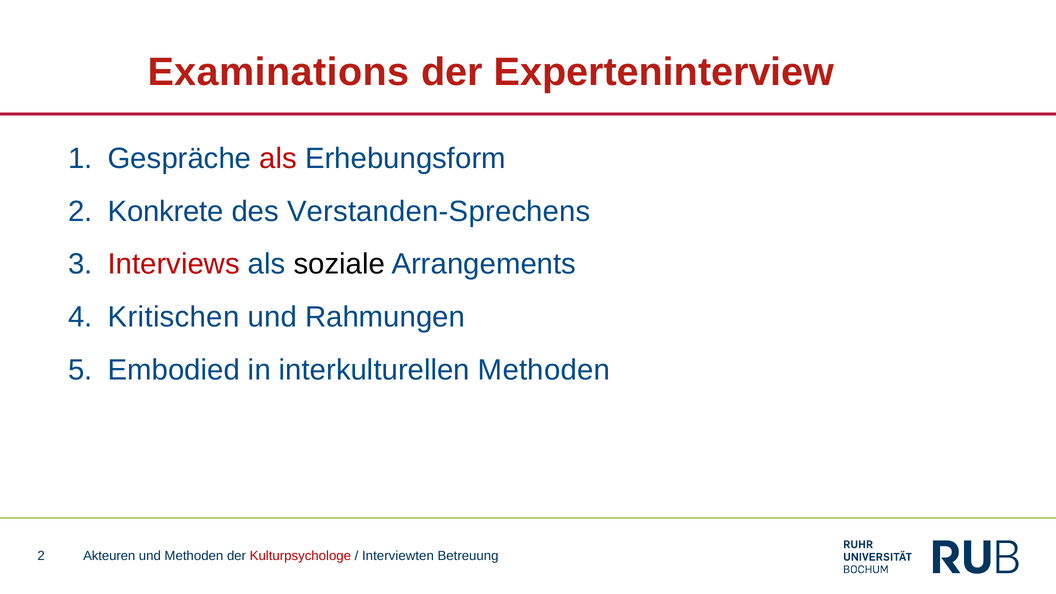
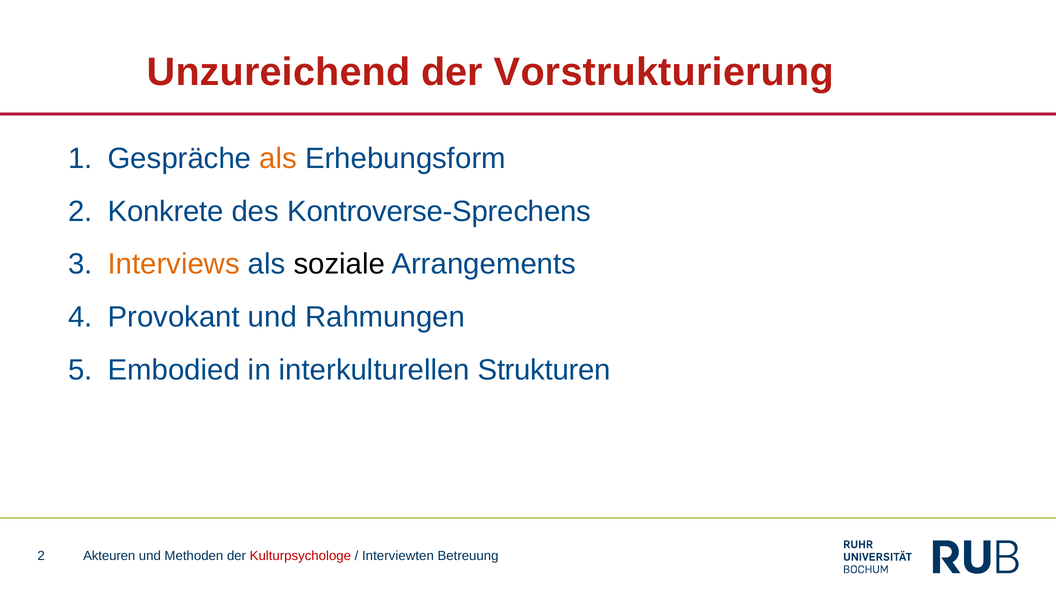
Examinations: Examinations -> Unzureichend
Experteninterview: Experteninterview -> Vorstrukturierung
als at (278, 159) colour: red -> orange
Verstanden-Sprechens: Verstanden-Sprechens -> Kontroverse-Sprechens
Interviews colour: red -> orange
Kritischen: Kritischen -> Provokant
interkulturellen Methoden: Methoden -> Strukturen
